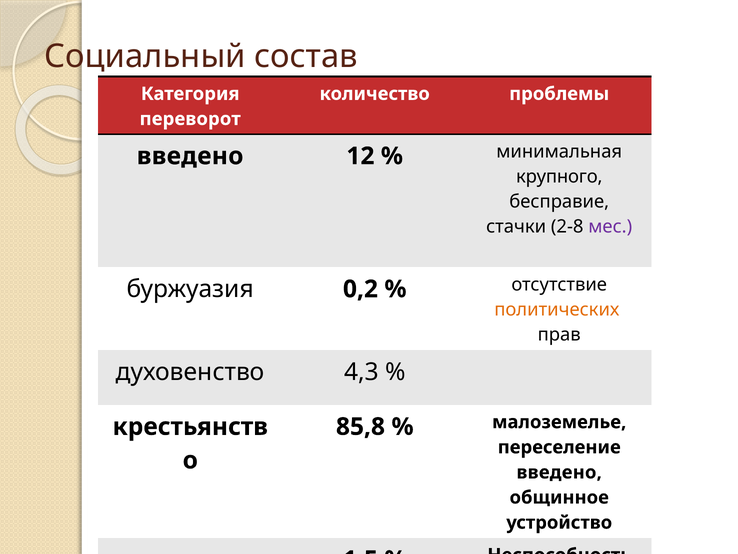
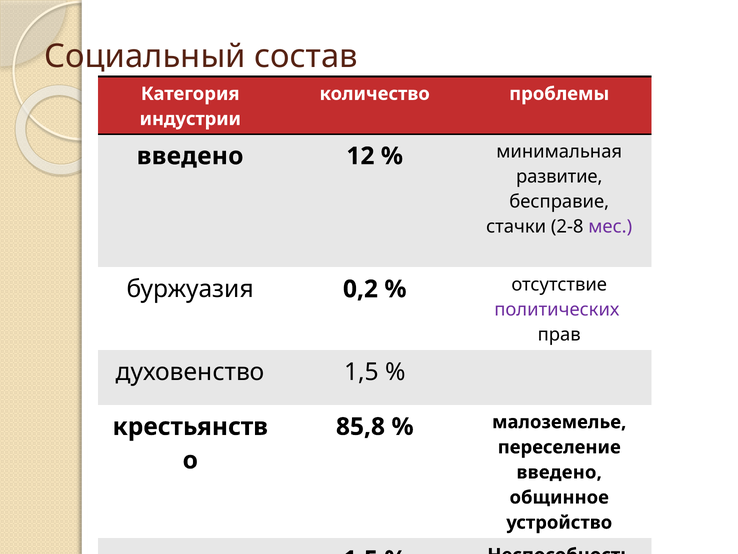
переворот: переворот -> индустрии
крупного: крупного -> развитие
политических colour: orange -> purple
духовенство 4,3: 4,3 -> 1,5
